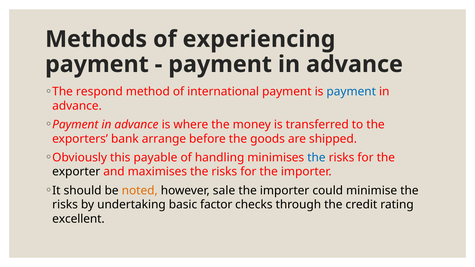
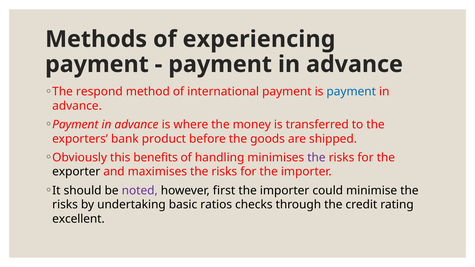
arrange: arrange -> product
payable: payable -> benefits
the at (316, 158) colour: blue -> purple
noted colour: orange -> purple
sale: sale -> first
factor: factor -> ratios
